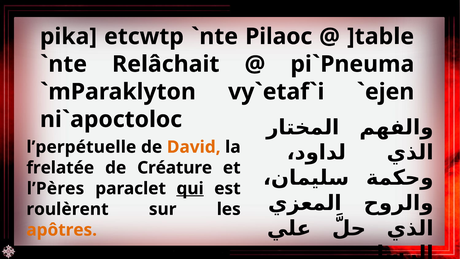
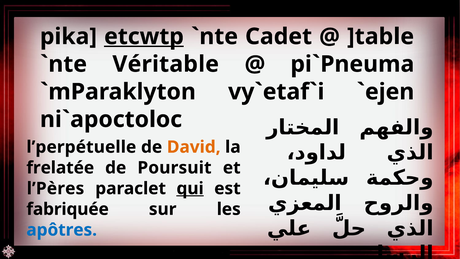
etcwtp underline: none -> present
Pilaoc: Pilaoc -> Cadet
Relâchait: Relâchait -> Véritable
Créature: Créature -> Poursuit
roulèrent: roulèrent -> fabriquée
apôtres colour: orange -> blue
